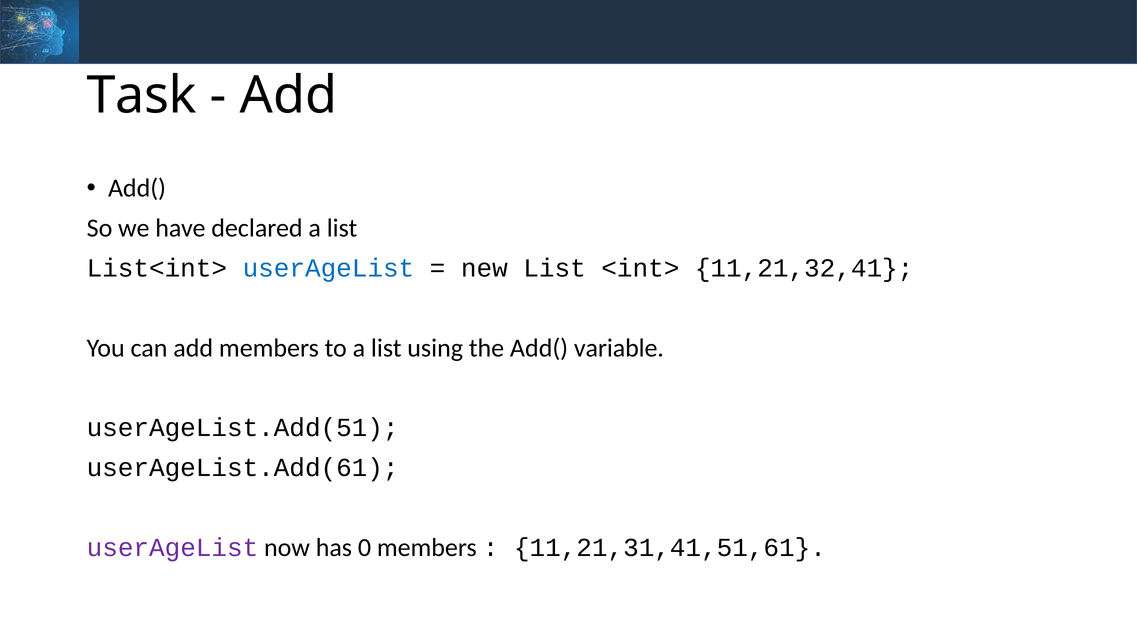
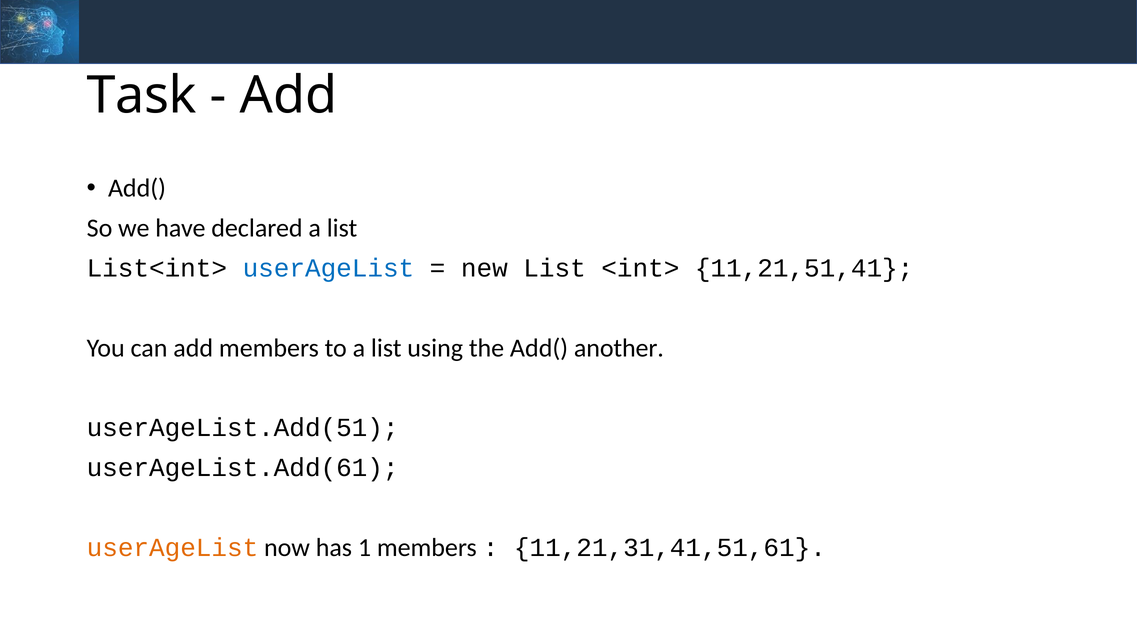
11,21,32,41: 11,21,32,41 -> 11,21,51,41
variable: variable -> another
userAgeList at (172, 548) colour: purple -> orange
0: 0 -> 1
